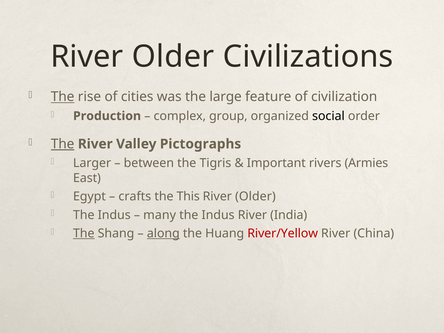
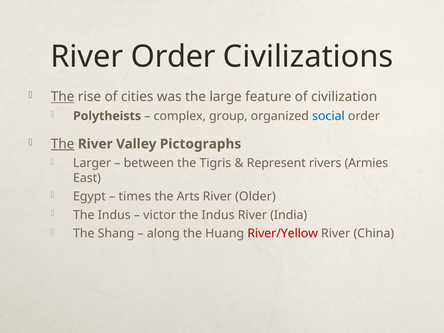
Older at (173, 56): Older -> Order
Production: Production -> Polytheists
social colour: black -> blue
Important: Important -> Represent
crafts: crafts -> times
This: This -> Arts
many: many -> victor
The at (84, 233) underline: present -> none
along underline: present -> none
